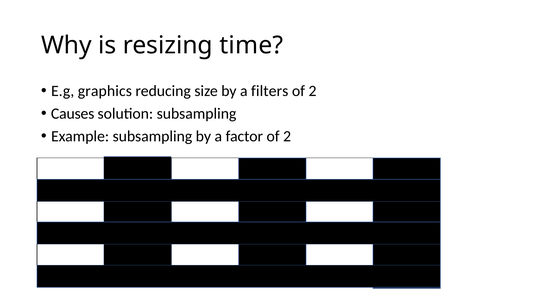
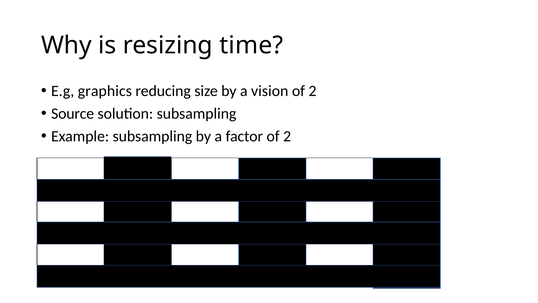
filters: filters -> vision
Causes: Causes -> Source
